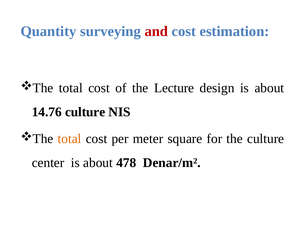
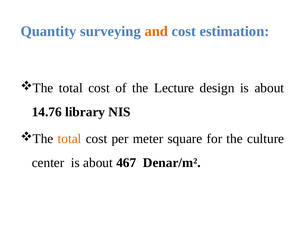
and colour: red -> orange
14.76 culture: culture -> library
478: 478 -> 467
